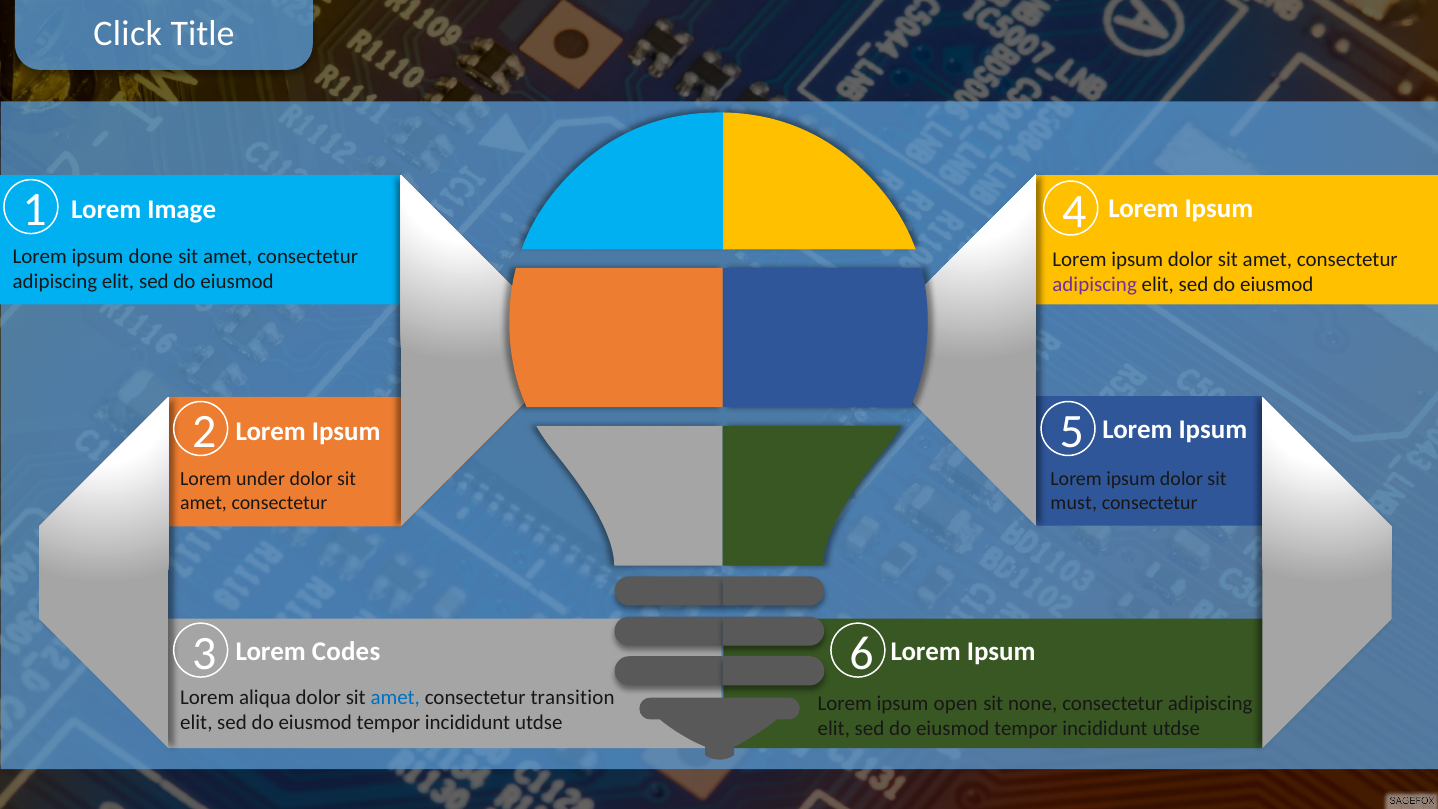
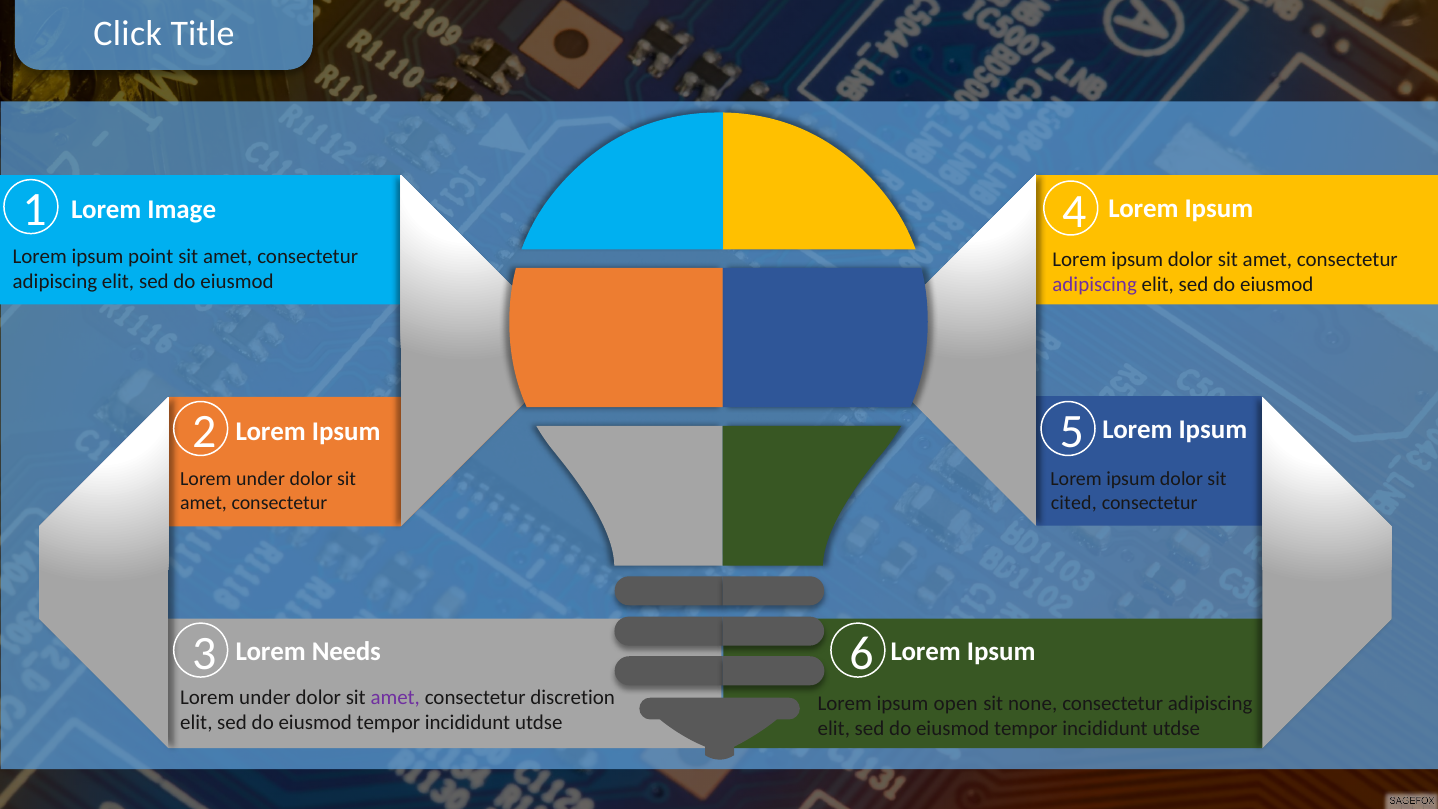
done: done -> point
must: must -> cited
Codes: Codes -> Needs
aliqua at (265, 697): aliqua -> under
amet at (395, 697) colour: blue -> purple
transition: transition -> discretion
